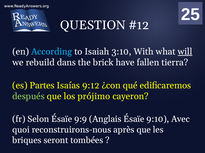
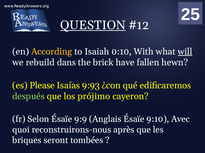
QUESTION underline: none -> present
According colour: light blue -> yellow
3:10: 3:10 -> 0:10
tierra: tierra -> hewn
Partes: Partes -> Please
9:12: 9:12 -> 9:93
